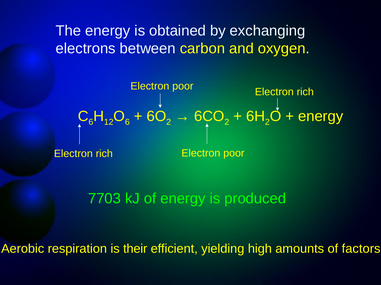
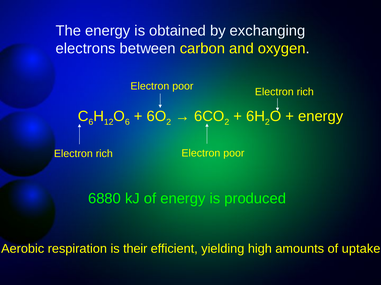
7703: 7703 -> 6880
factors: factors -> uptake
